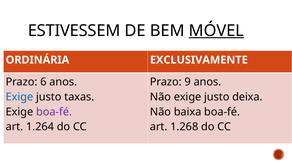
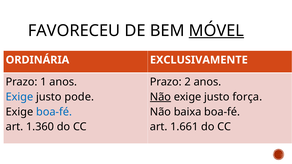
ESTIVESSEM: ESTIVESSEM -> FAVORECEU
6: 6 -> 1
9: 9 -> 2
taxas: taxas -> pode
Não at (160, 97) underline: none -> present
deixa: deixa -> força
boa-fé at (54, 112) colour: purple -> blue
1.264: 1.264 -> 1.360
1.268: 1.268 -> 1.661
